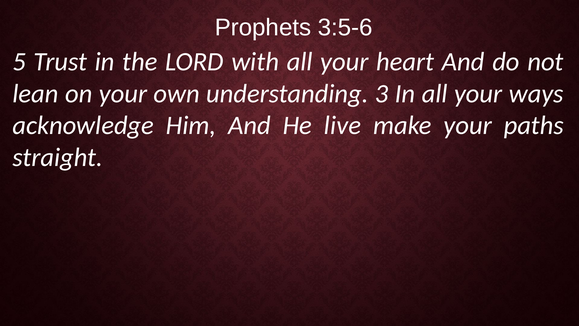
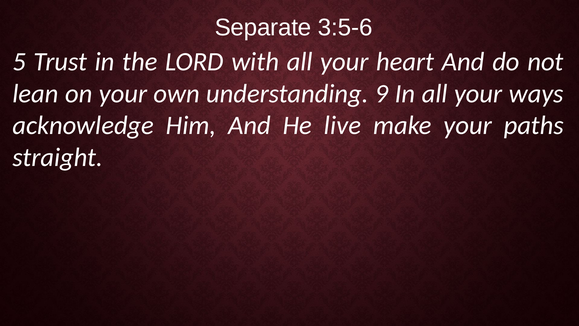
Prophets: Prophets -> Separate
3: 3 -> 9
